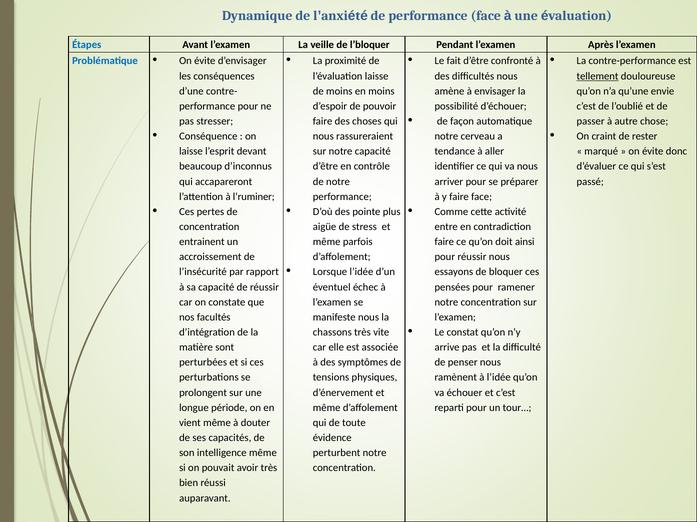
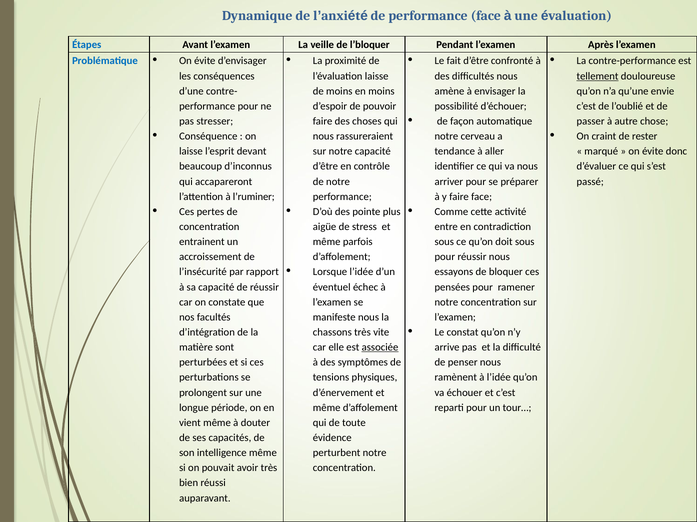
faire at (444, 242): faire -> sous
doit ainsi: ainsi -> sous
associée underline: none -> present
